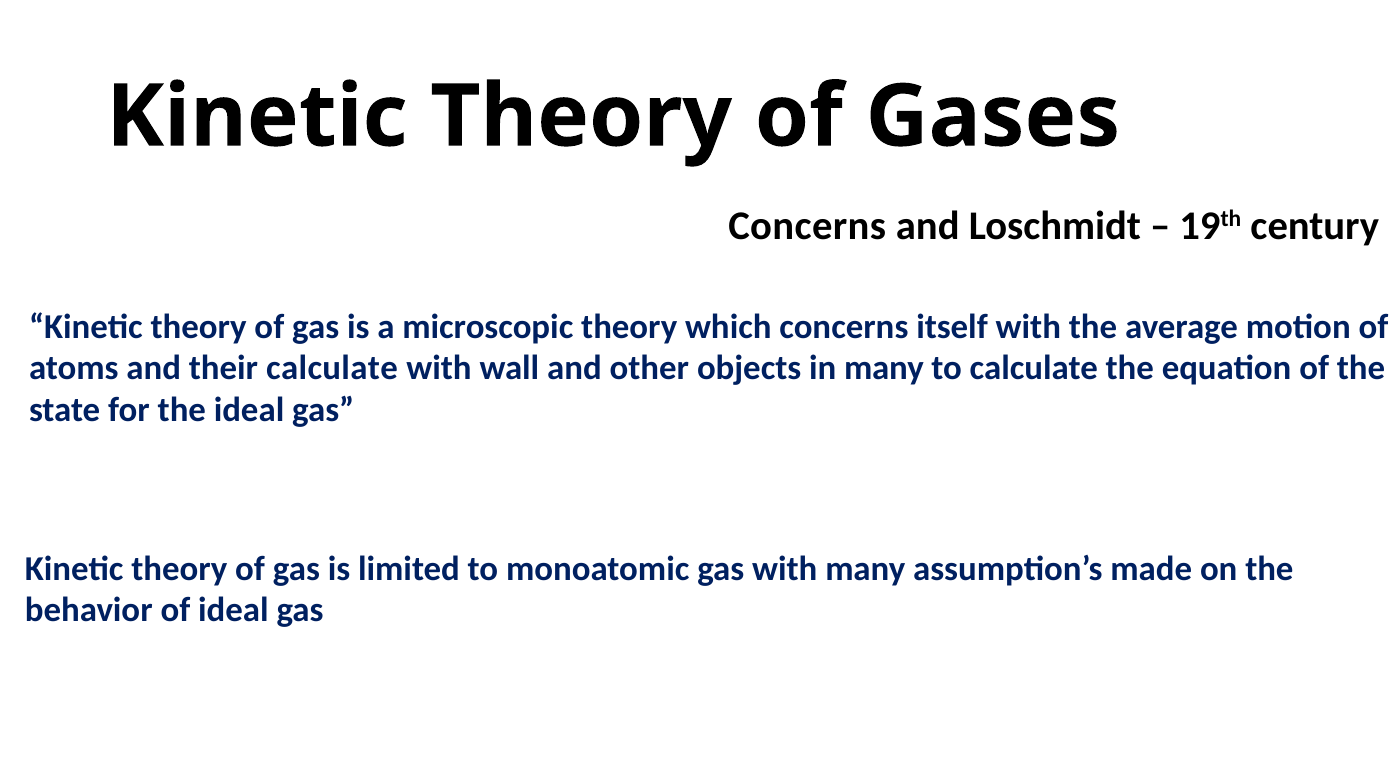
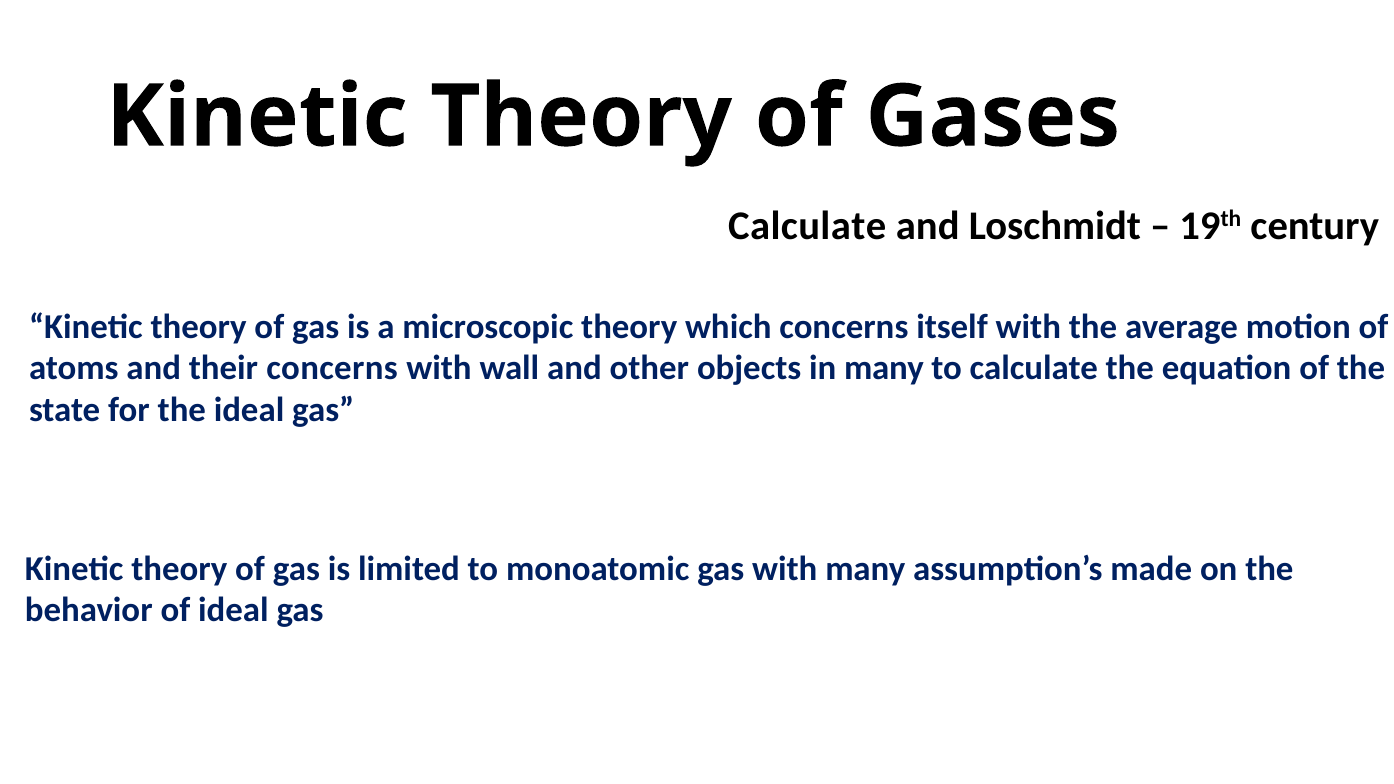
Concerns at (807, 226): Concerns -> Calculate
their calculate: calculate -> concerns
